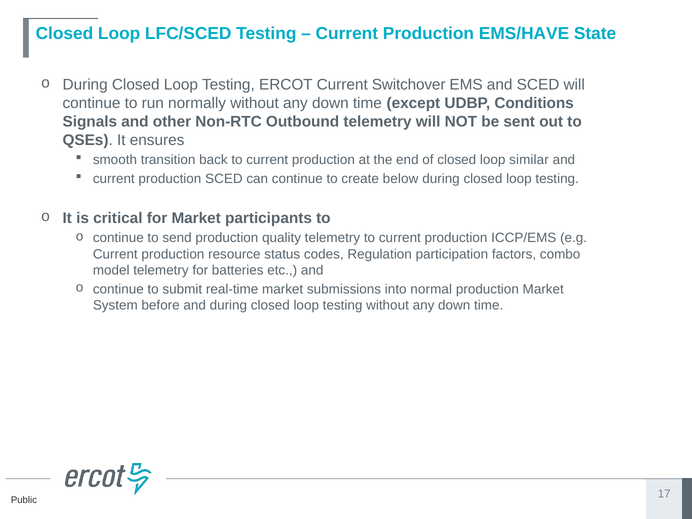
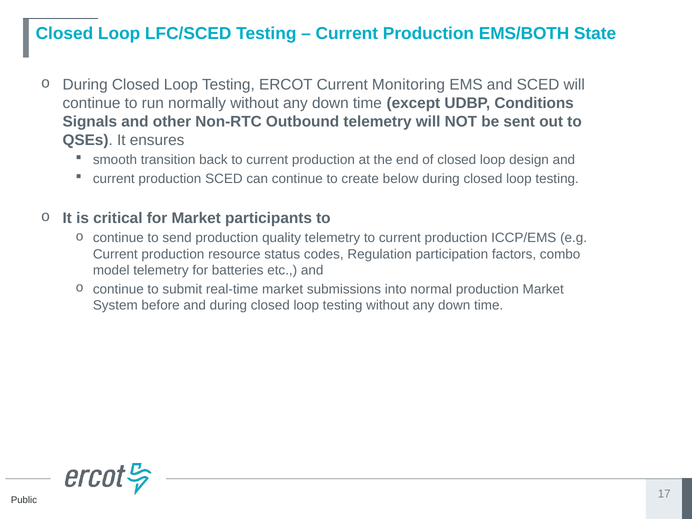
EMS/HAVE: EMS/HAVE -> EMS/BOTH
Switchover: Switchover -> Monitoring
similar: similar -> design
